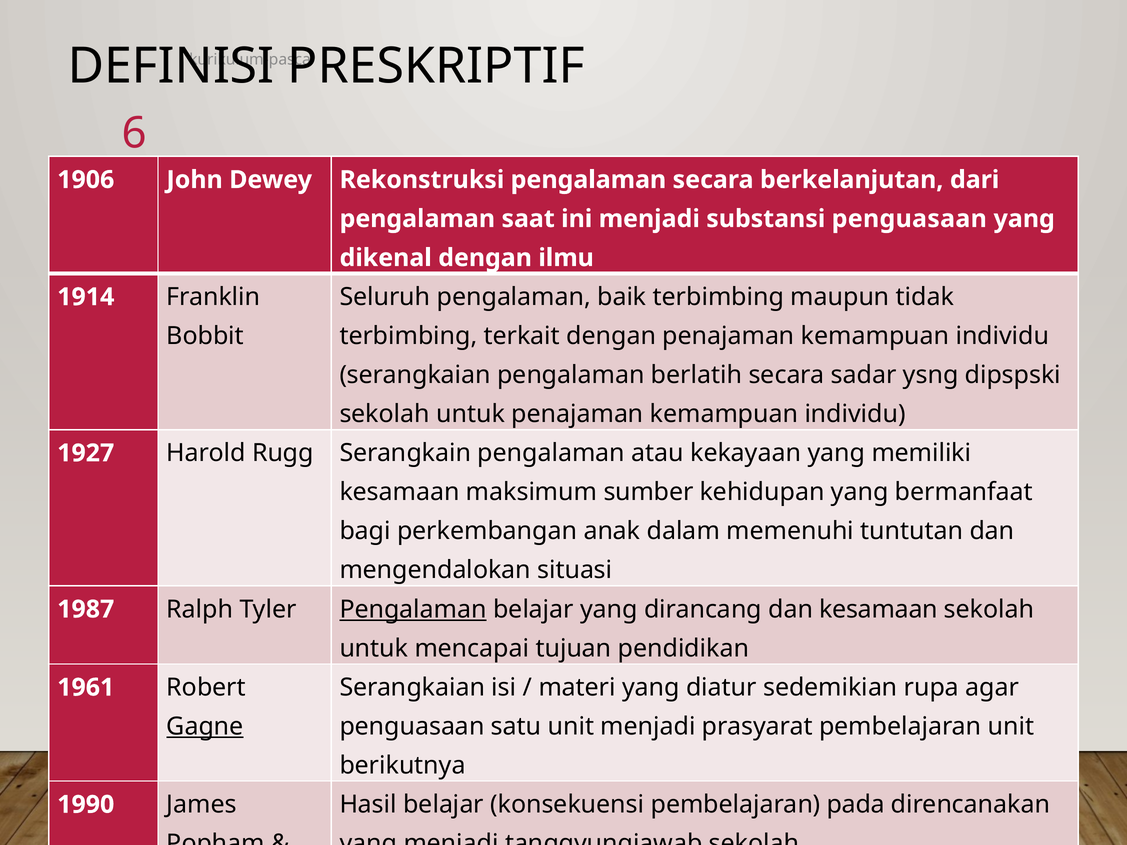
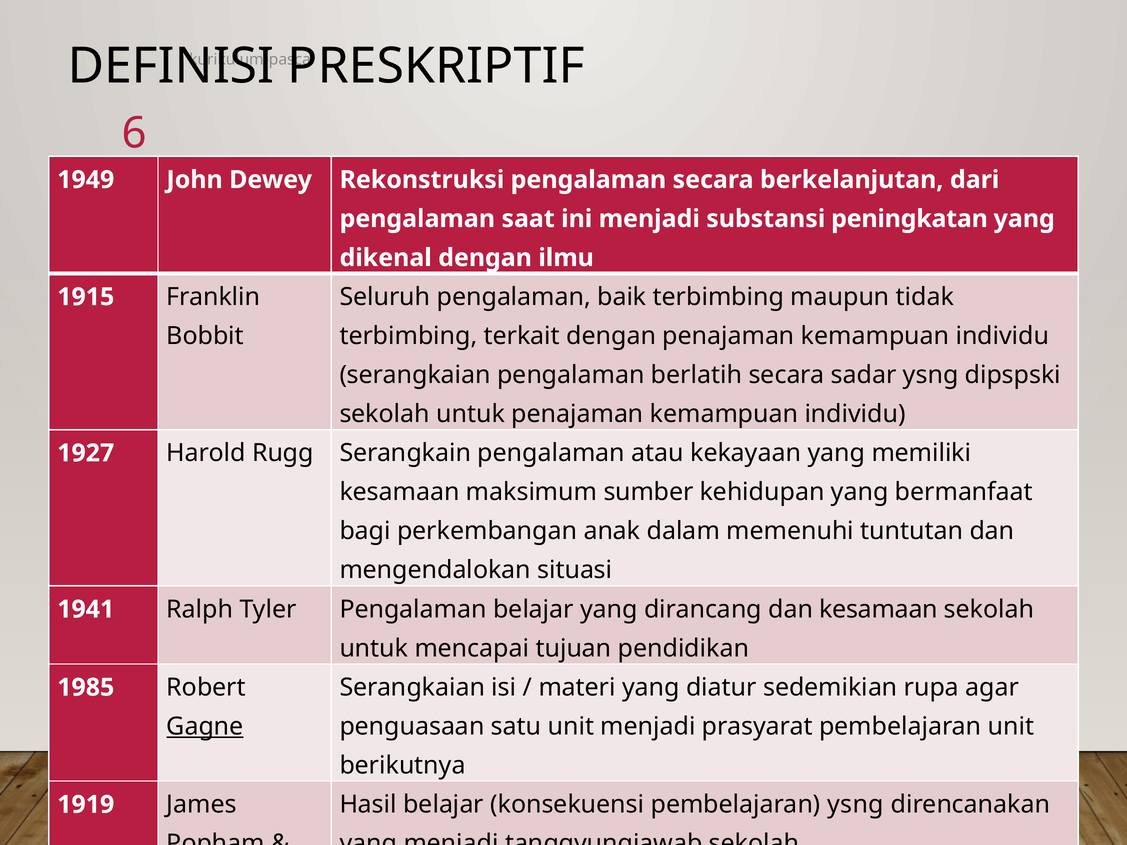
1906: 1906 -> 1949
substansi penguasaan: penguasaan -> peningkatan
1914: 1914 -> 1915
1987: 1987 -> 1941
Pengalaman at (413, 609) underline: present -> none
1961: 1961 -> 1985
pembelajaran pada: pada -> ysng
1990: 1990 -> 1919
